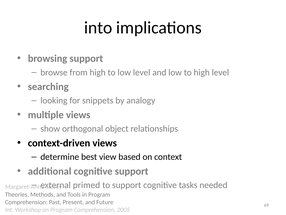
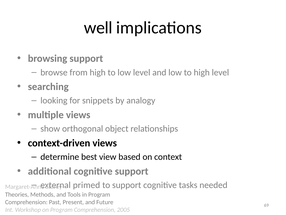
into: into -> well
